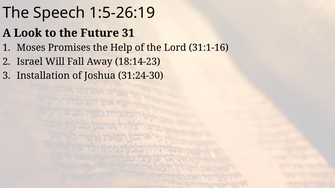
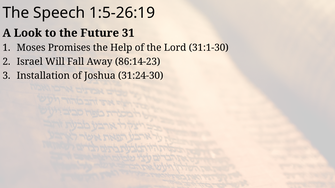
31:1-16: 31:1-16 -> 31:1-30
18:14-23: 18:14-23 -> 86:14-23
